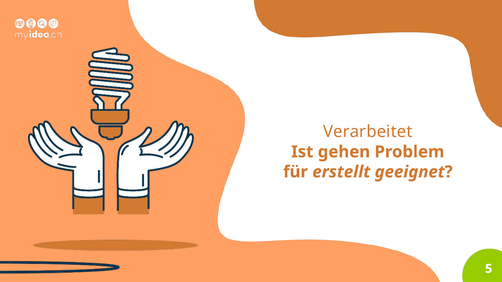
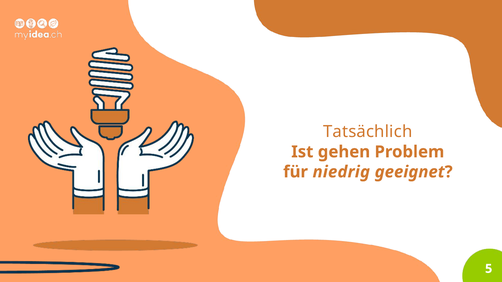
Verarbeitet: Verarbeitet -> Tatsächlich
erstellt: erstellt -> niedrig
